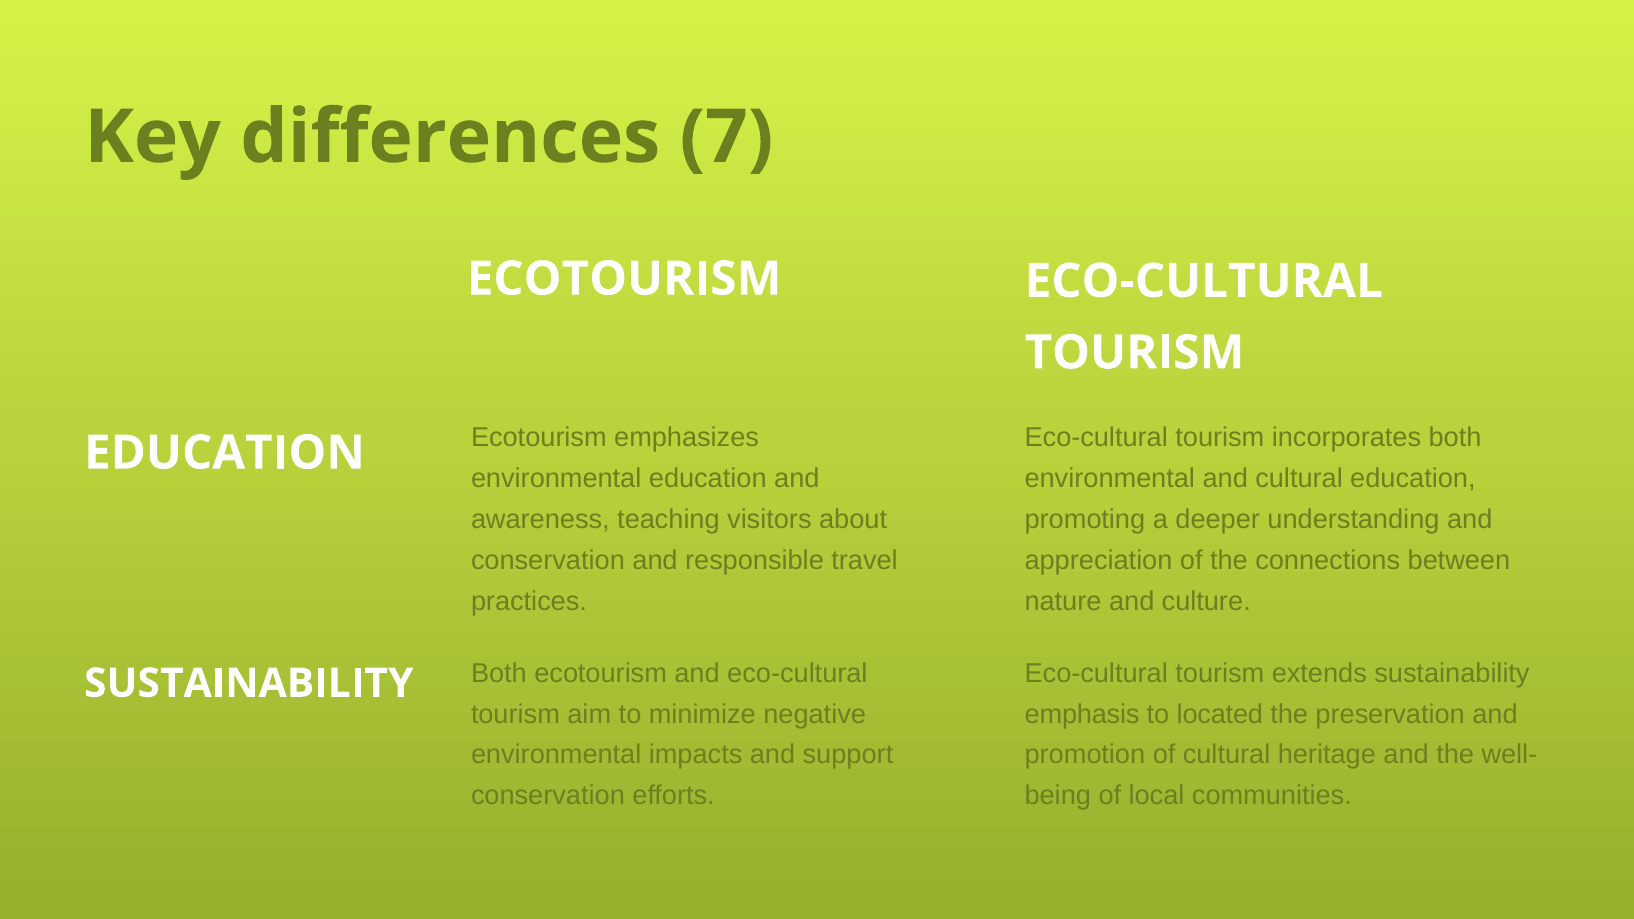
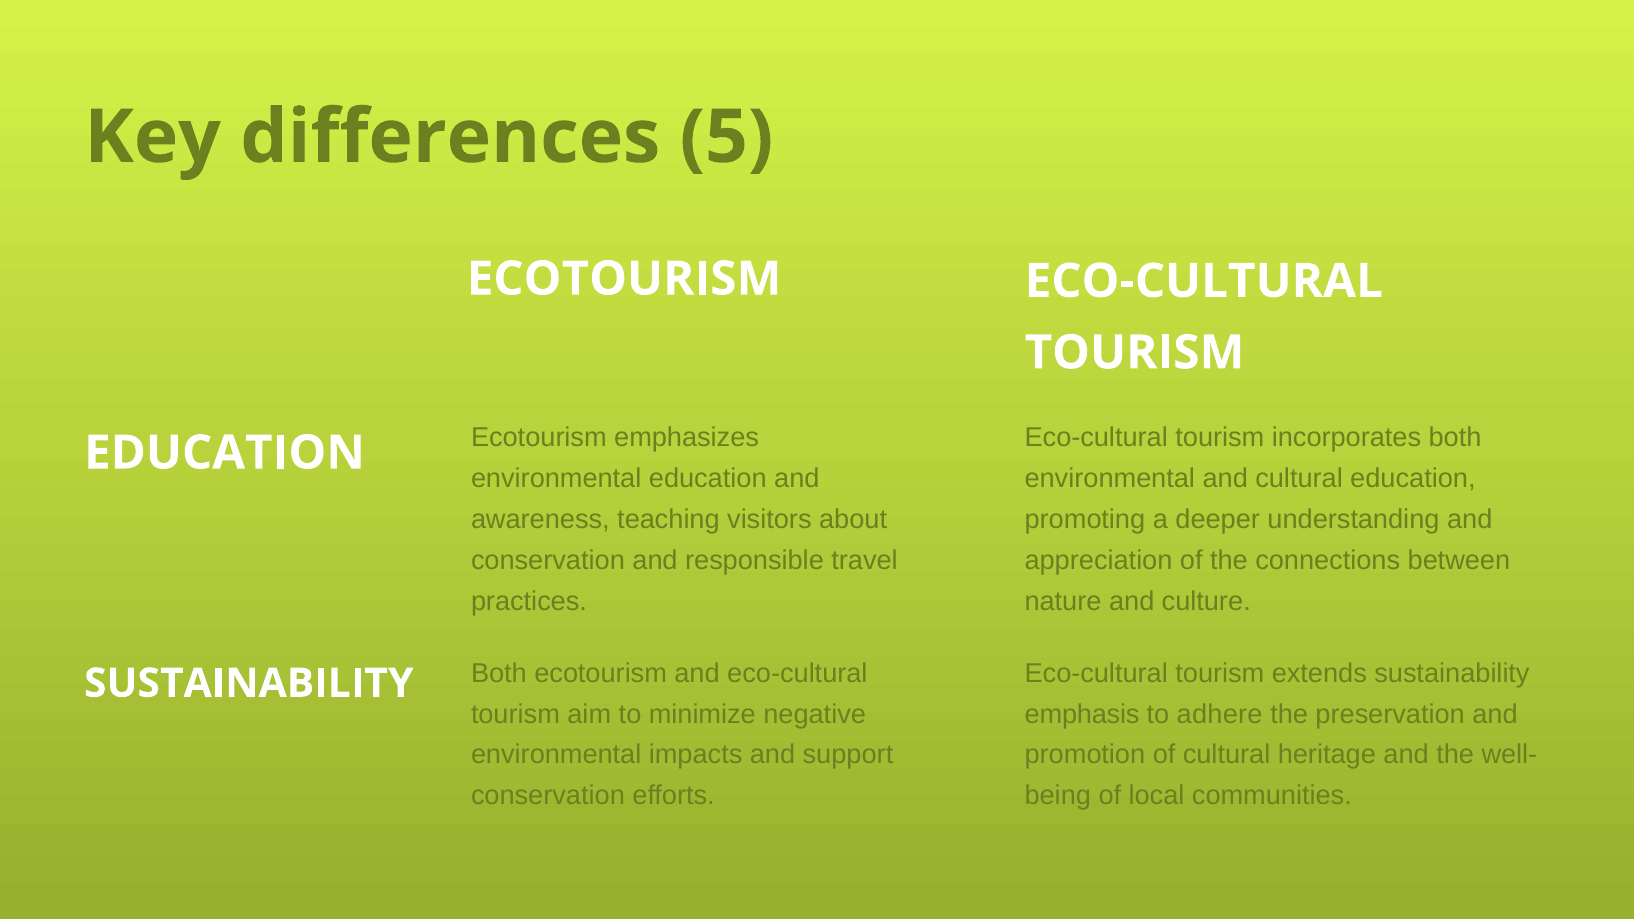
7: 7 -> 5
located: located -> adhere
